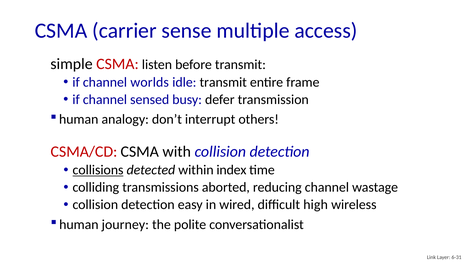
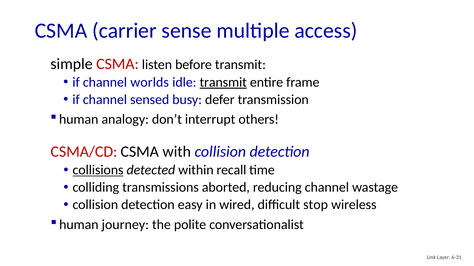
transmit at (223, 82) underline: none -> present
index: index -> recall
high: high -> stop
